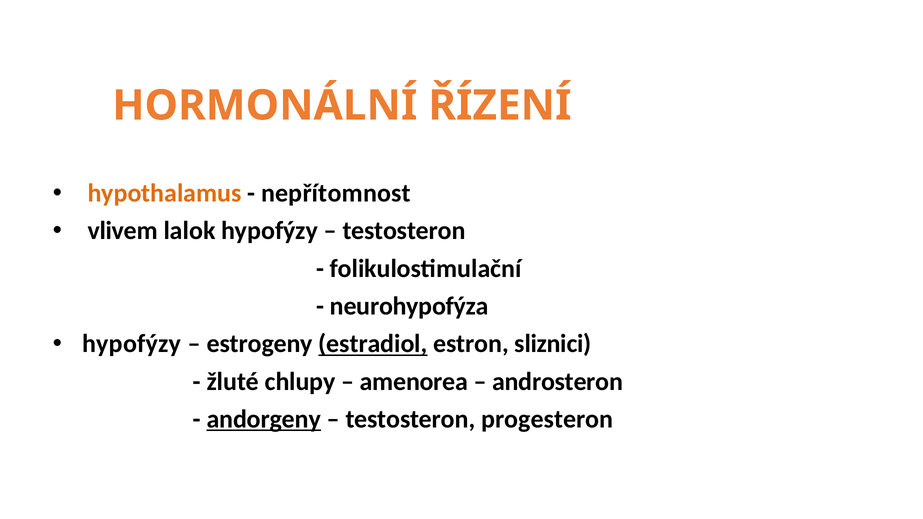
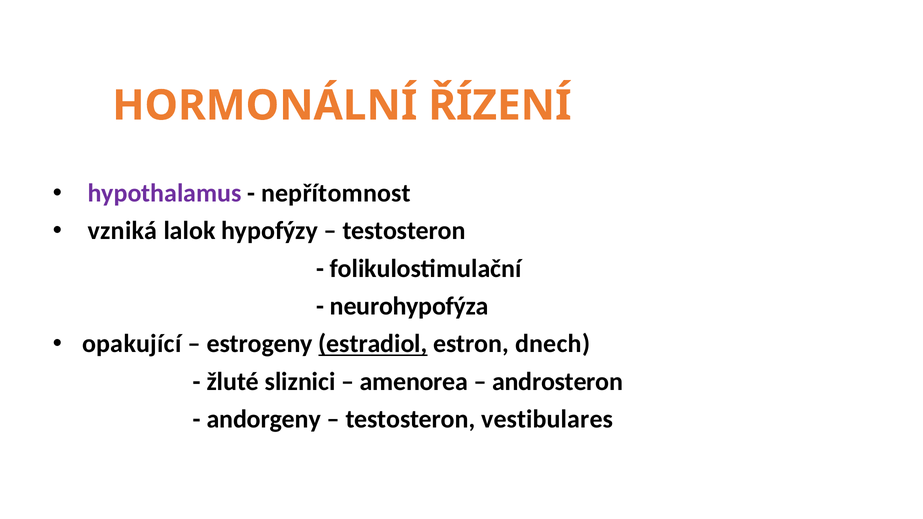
hypothalamus colour: orange -> purple
vlivem: vlivem -> vzniká
hypofýzy at (132, 344): hypofýzy -> opakující
sliznici: sliznici -> dnech
chlupy: chlupy -> sliznici
andorgeny underline: present -> none
progesteron: progesteron -> vestibulares
